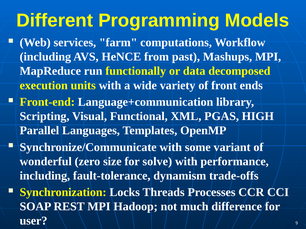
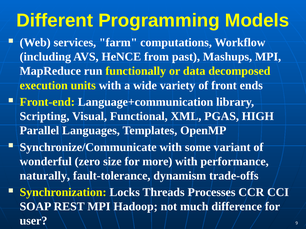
solve: solve -> more
including at (45, 176): including -> naturally
